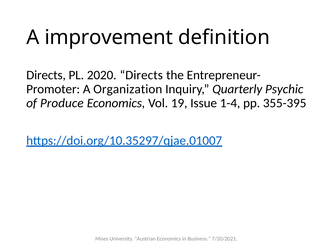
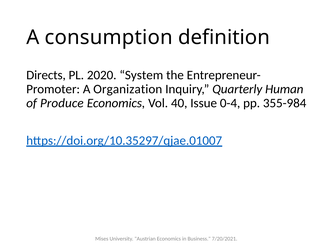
improvement: improvement -> consumption
2020 Directs: Directs -> System
Psychic: Psychic -> Human
19: 19 -> 40
1-4: 1-4 -> 0-4
355-395: 355-395 -> 355-984
